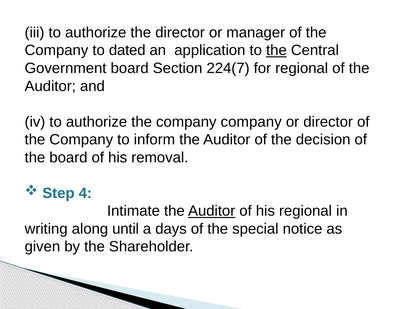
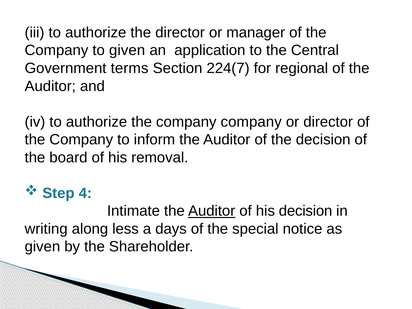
to dated: dated -> given
the at (276, 50) underline: present -> none
Government board: board -> terms
his regional: regional -> decision
until: until -> less
